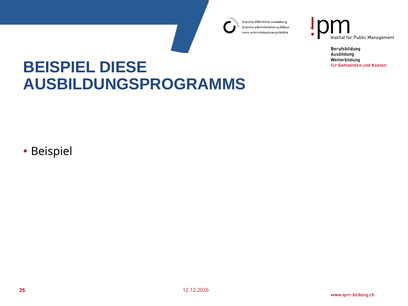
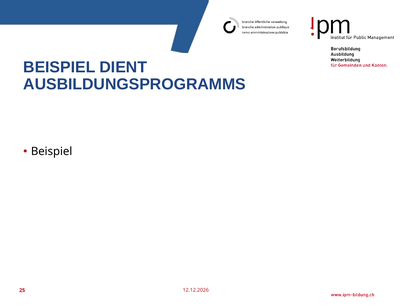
DIESE: DIESE -> DIENT
